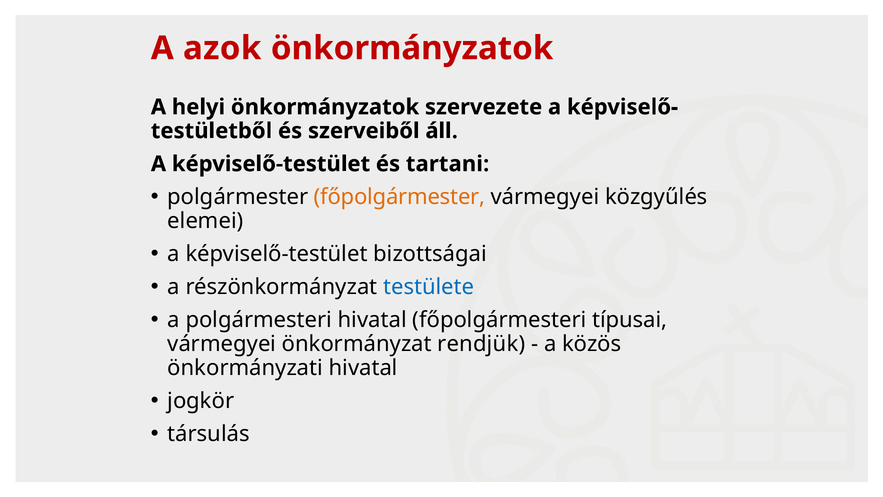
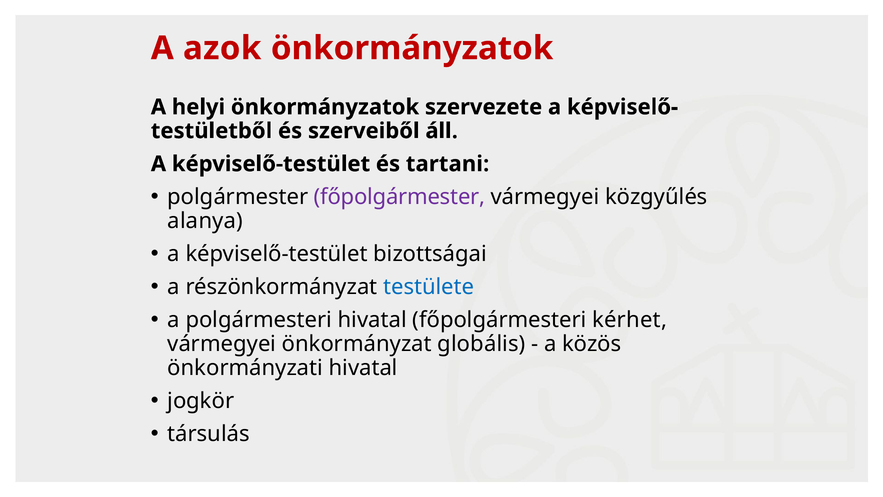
főpolgármester colour: orange -> purple
elemei: elemei -> alanya
típusai: típusai -> kérhet
rendjük: rendjük -> globális
